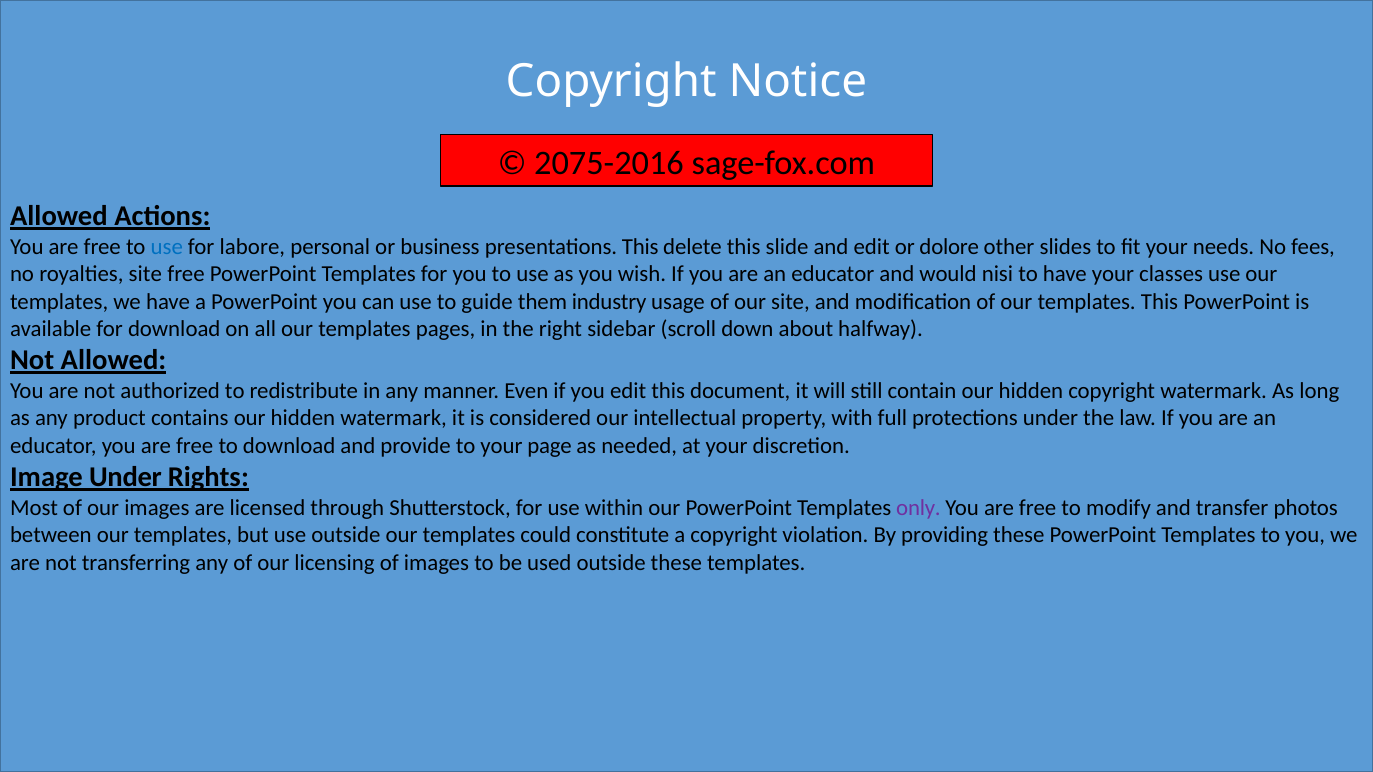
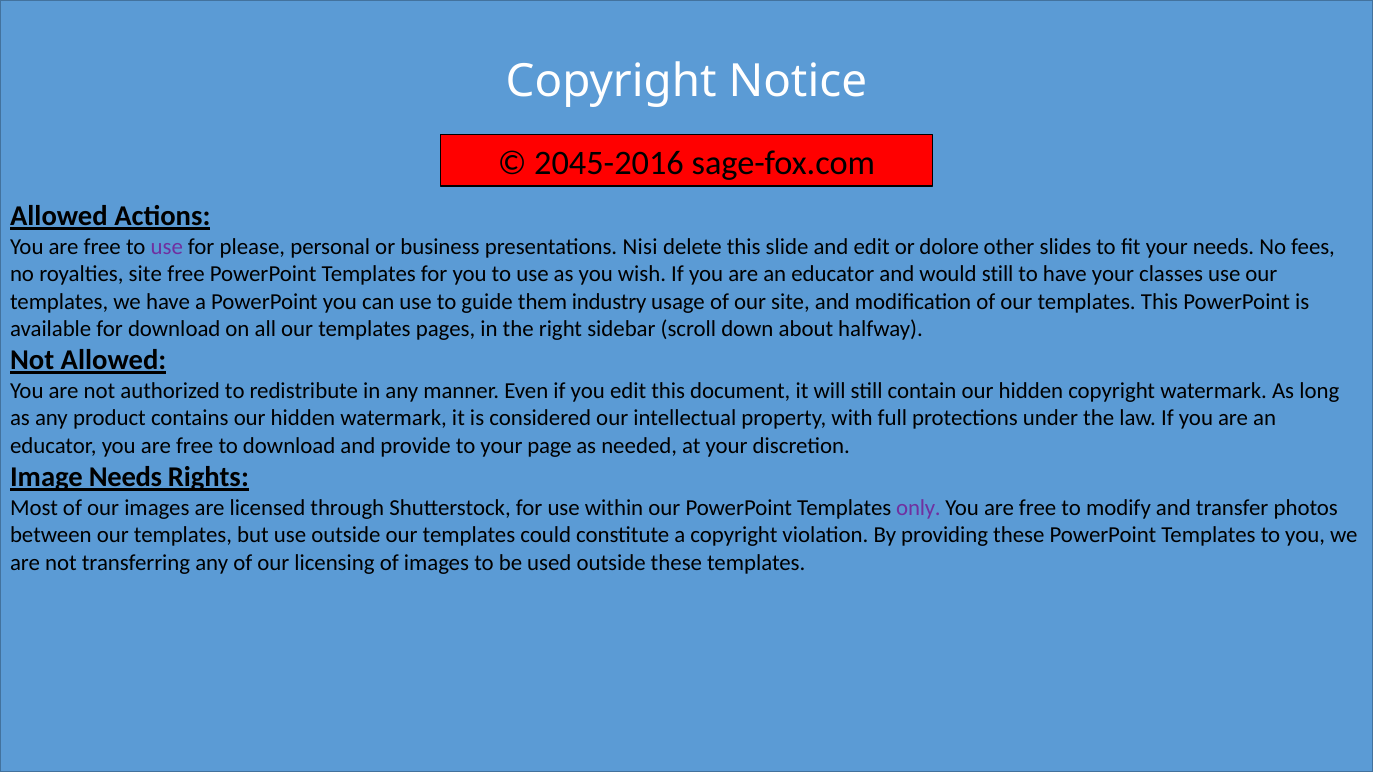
2075-2016: 2075-2016 -> 2045-2016
use at (167, 247) colour: blue -> purple
labore: labore -> please
presentations This: This -> Nisi
would nisi: nisi -> still
Image Under: Under -> Needs
